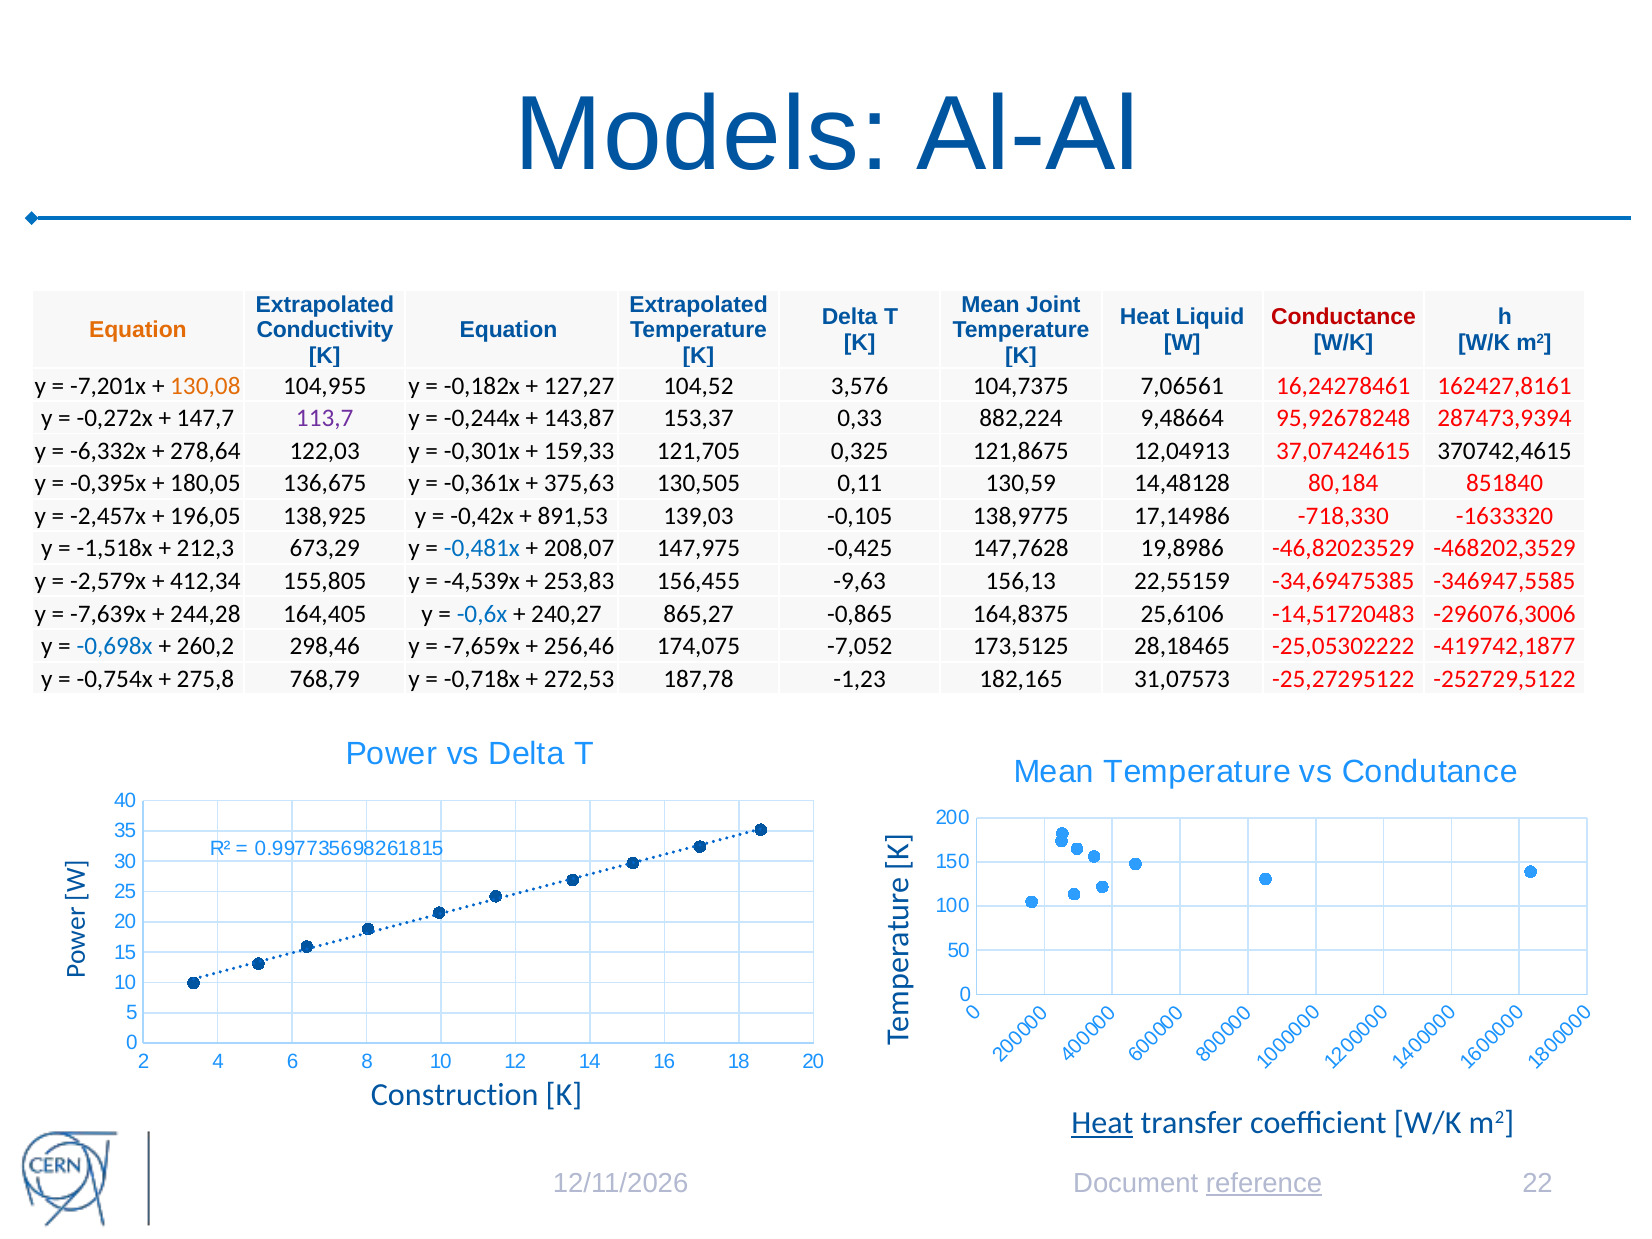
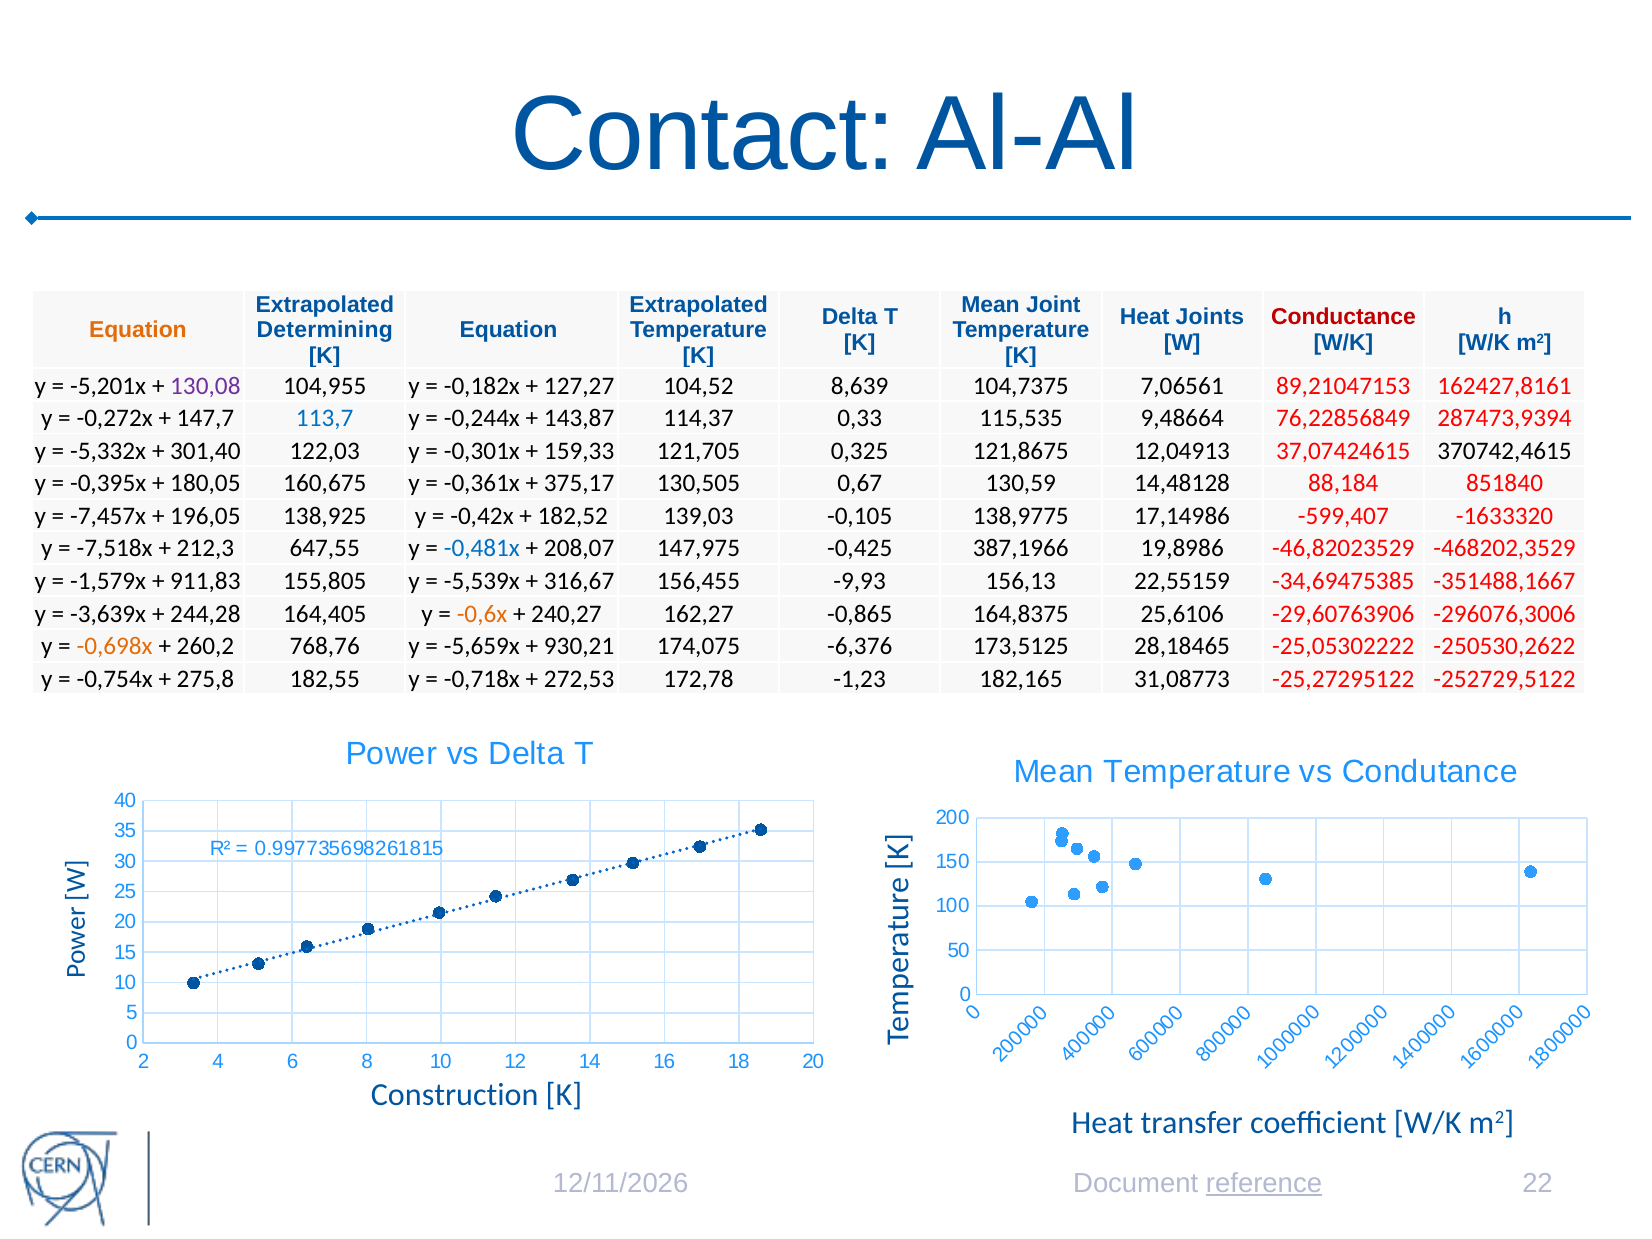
Models: Models -> Contact
Liquid: Liquid -> Joints
Conductivity: Conductivity -> Determining
-7,201x: -7,201x -> -5,201x
130,08 colour: orange -> purple
3,576: 3,576 -> 8,639
16,24278461: 16,24278461 -> 89,21047153
113,7 colour: purple -> blue
153,37: 153,37 -> 114,37
882,224: 882,224 -> 115,535
95,92678248: 95,92678248 -> 76,22856849
-6,332x: -6,332x -> -5,332x
278,64: 278,64 -> 301,40
136,675: 136,675 -> 160,675
375,63: 375,63 -> 375,17
0,11: 0,11 -> 0,67
80,184: 80,184 -> 88,184
-2,457x: -2,457x -> -7,457x
891,53: 891,53 -> 182,52
-718,330: -718,330 -> -599,407
-1,518x: -1,518x -> -7,518x
673,29: 673,29 -> 647,55
147,7628: 147,7628 -> 387,1966
-2,579x: -2,579x -> -1,579x
412,34: 412,34 -> 911,83
-4,539x: -4,539x -> -5,539x
253,83: 253,83 -> 316,67
-9,63: -9,63 -> -9,93
-346947,5585: -346947,5585 -> -351488,1667
-7,639x: -7,639x -> -3,639x
-0,6x colour: blue -> orange
865,27: 865,27 -> 162,27
-14,51720483: -14,51720483 -> -29,60763906
-0,698x colour: blue -> orange
298,46: 298,46 -> 768,76
-7,659x: -7,659x -> -5,659x
256,46: 256,46 -> 930,21
-7,052: -7,052 -> -6,376
-419742,1877: -419742,1877 -> -250530,2622
768,79: 768,79 -> 182,55
187,78: 187,78 -> 172,78
31,07573: 31,07573 -> 31,08773
Heat at (1102, 1123) underline: present -> none
